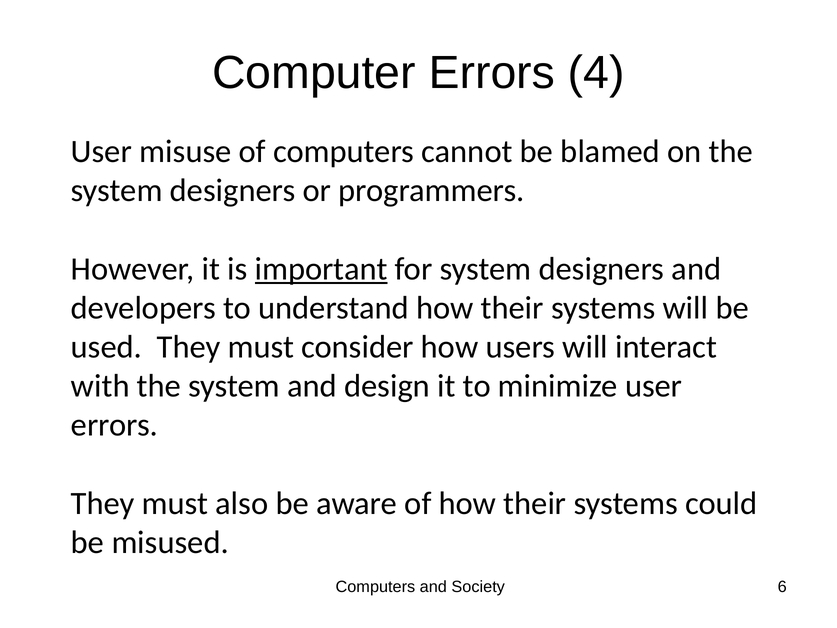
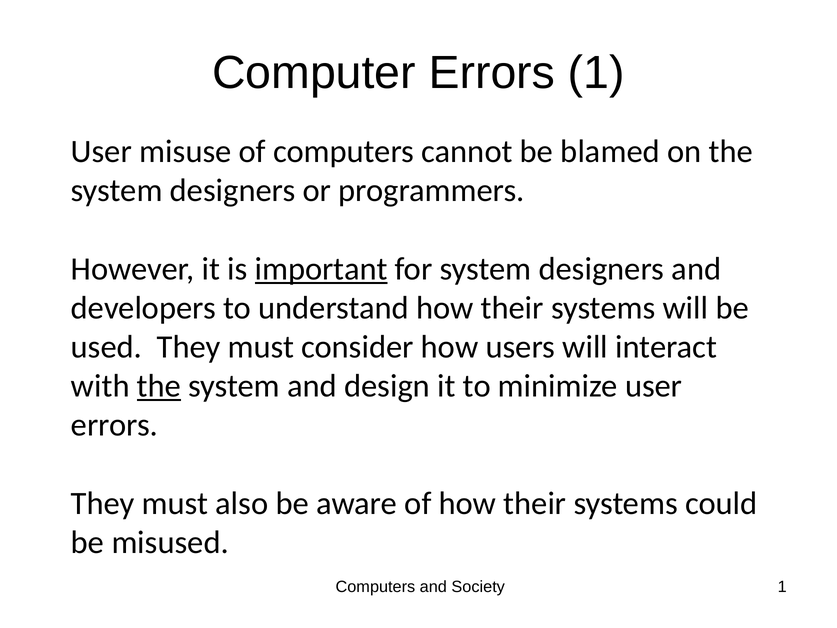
Errors 4: 4 -> 1
the at (159, 386) underline: none -> present
Society 6: 6 -> 1
